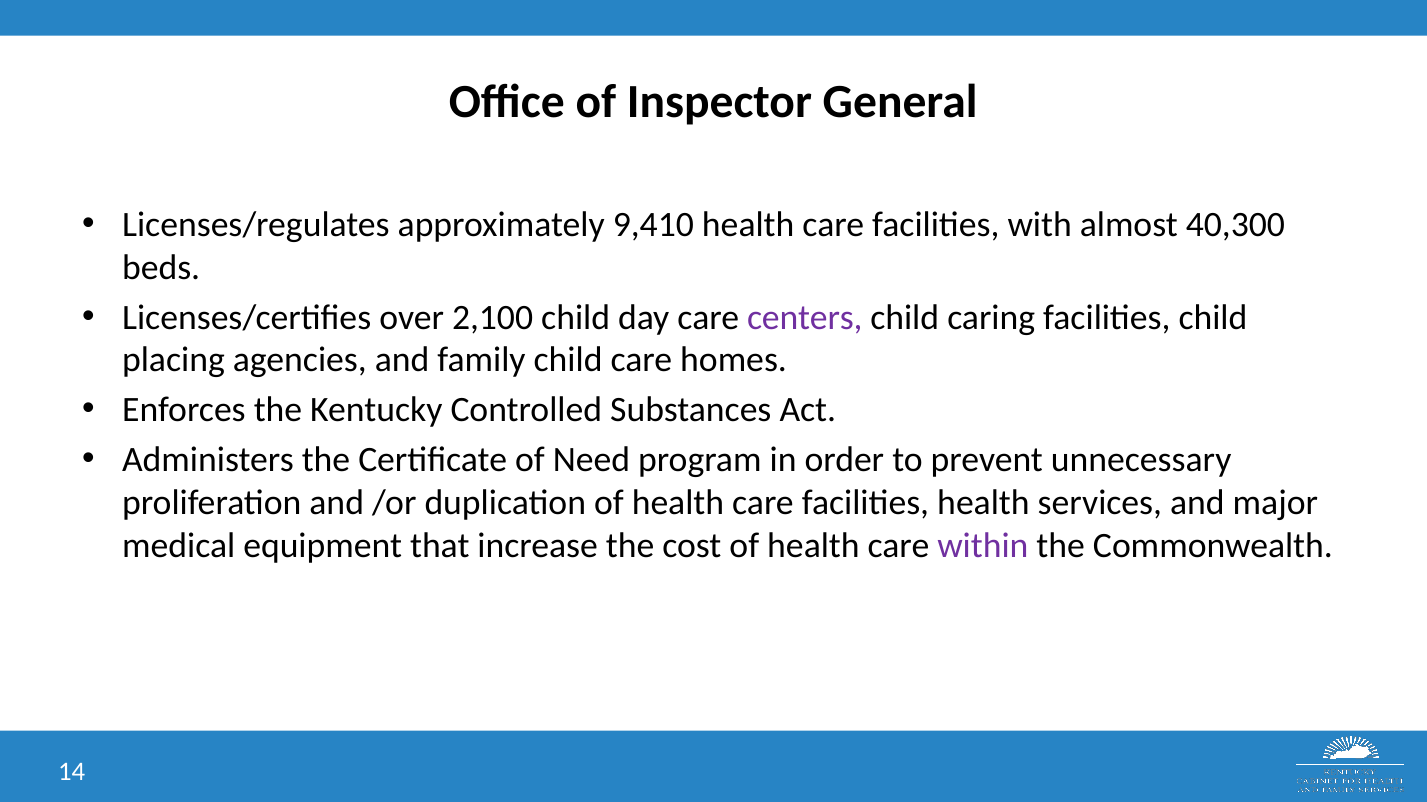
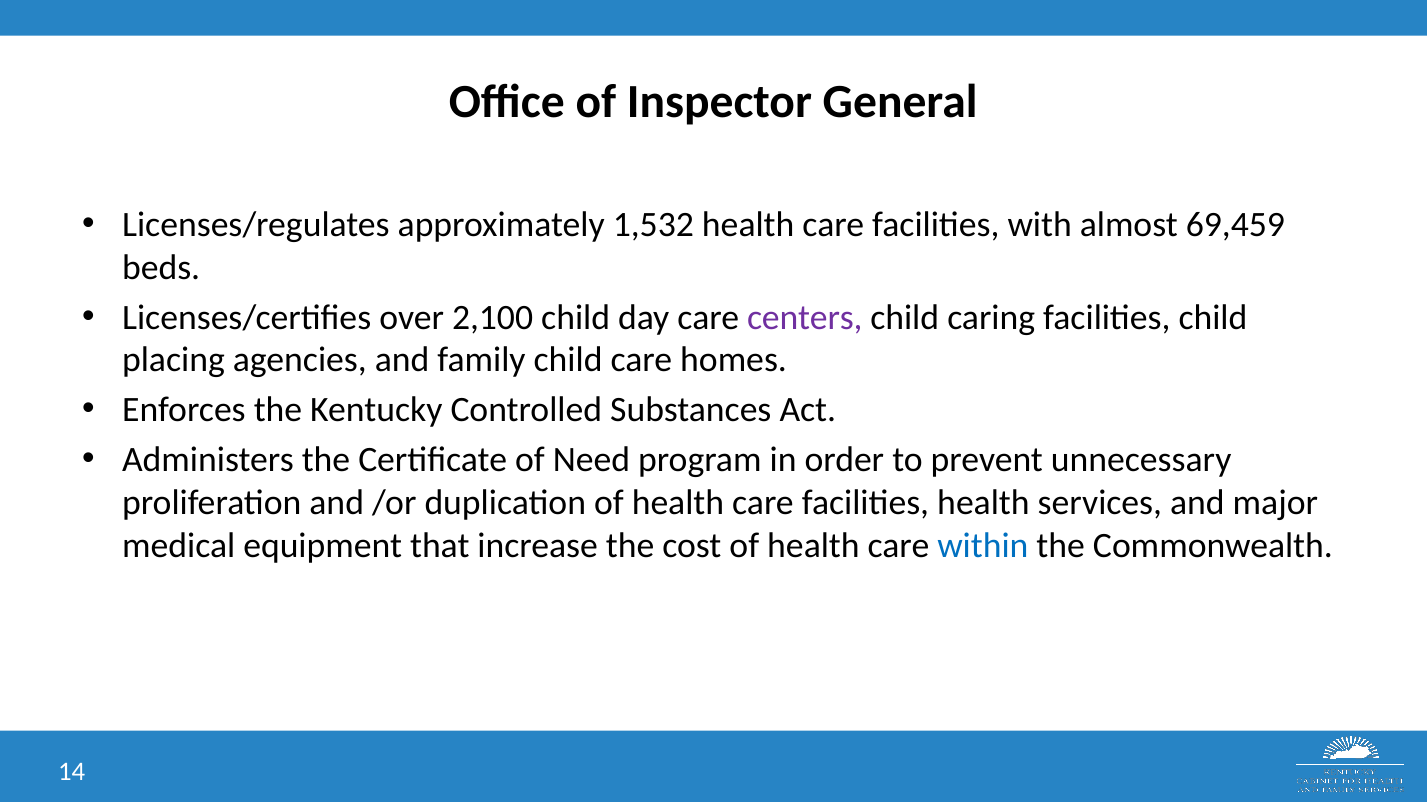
9,410: 9,410 -> 1,532
40,300: 40,300 -> 69,459
within colour: purple -> blue
